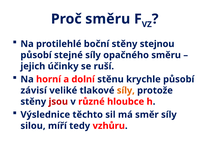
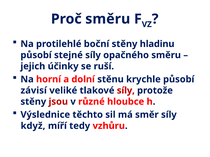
stejnou: stejnou -> hladinu
síly at (126, 91) colour: orange -> red
silou: silou -> když
